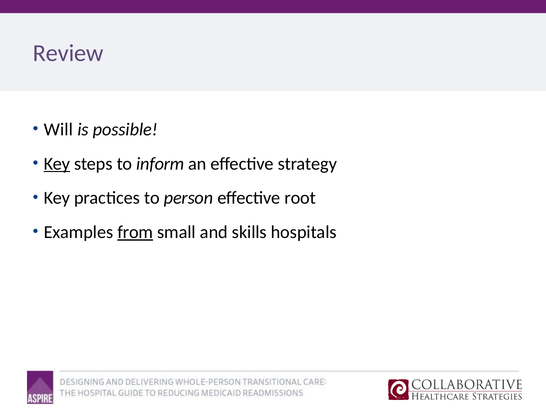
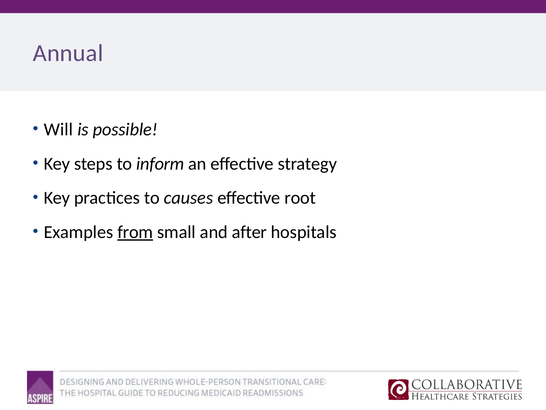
Review: Review -> Annual
Key at (57, 164) underline: present -> none
person: person -> causes
skills: skills -> after
